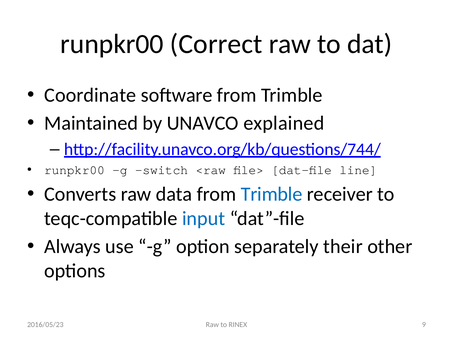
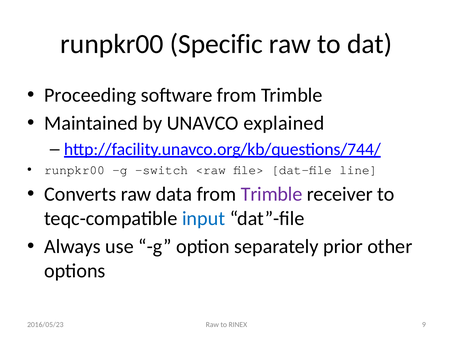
Correct: Correct -> Specific
Coordinate: Coordinate -> Proceeding
Trimble at (272, 194) colour: blue -> purple
their: their -> prior
